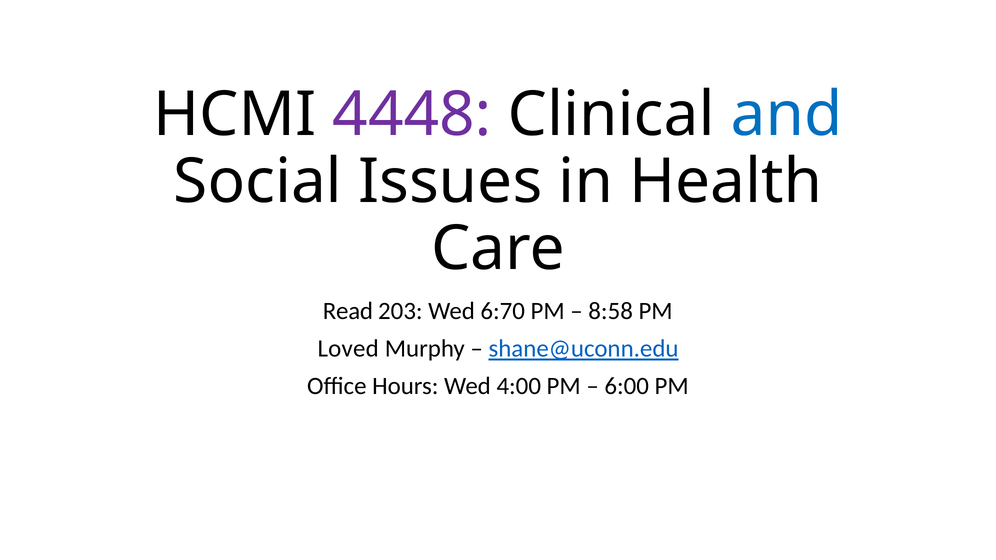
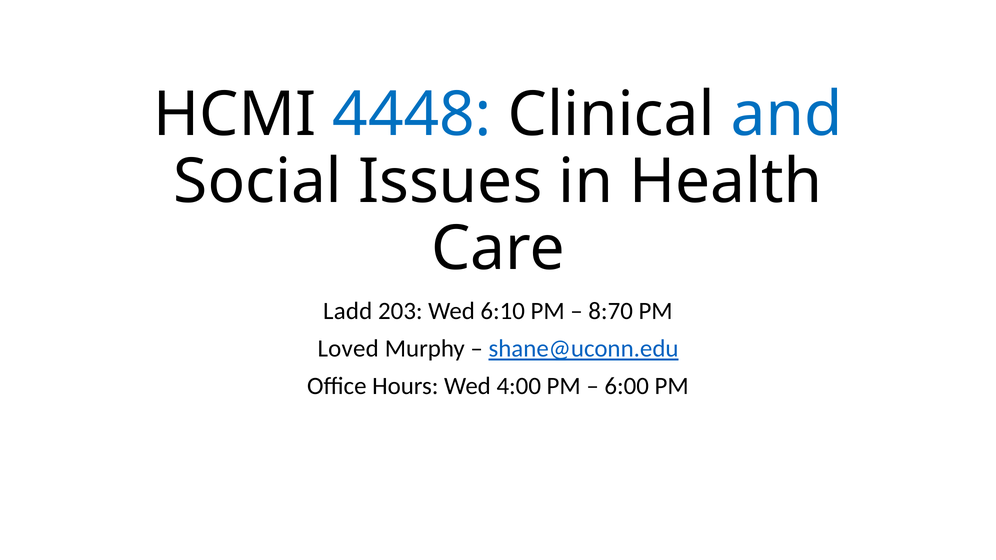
4448 colour: purple -> blue
Read: Read -> Ladd
6:70: 6:70 -> 6:10
8:58: 8:58 -> 8:70
